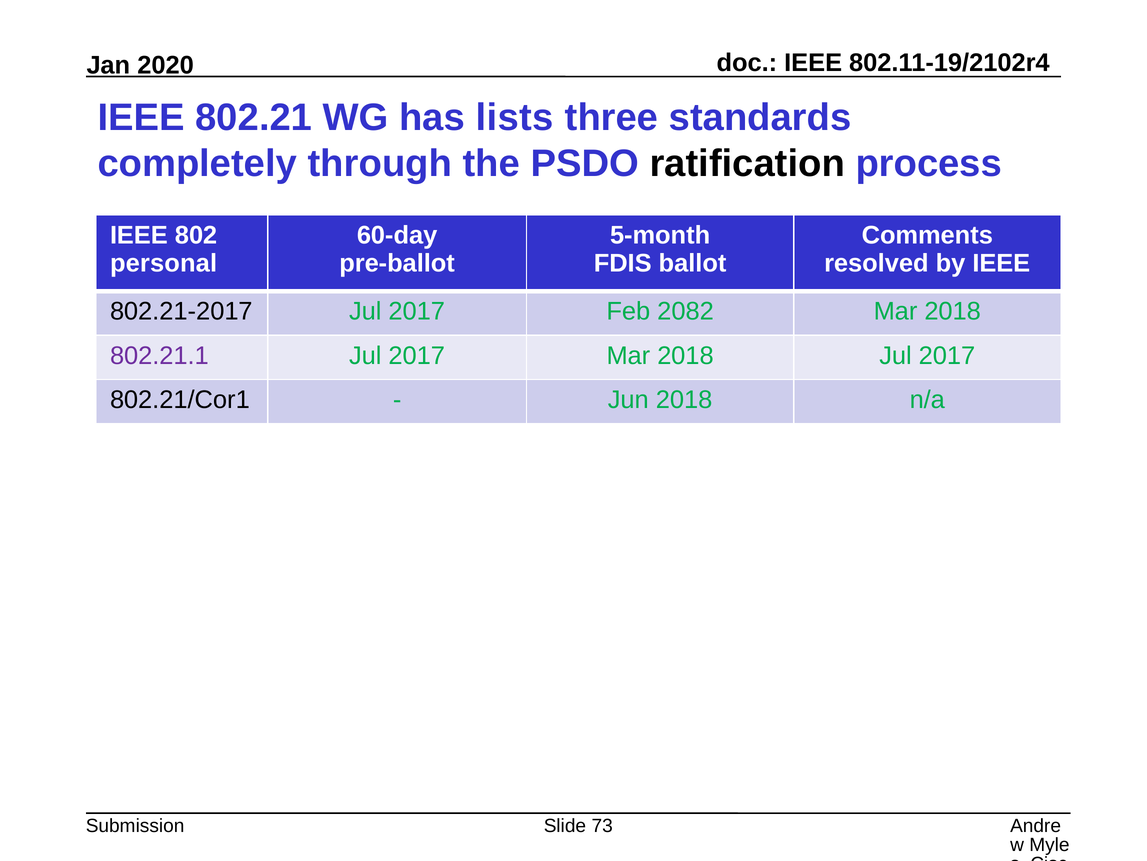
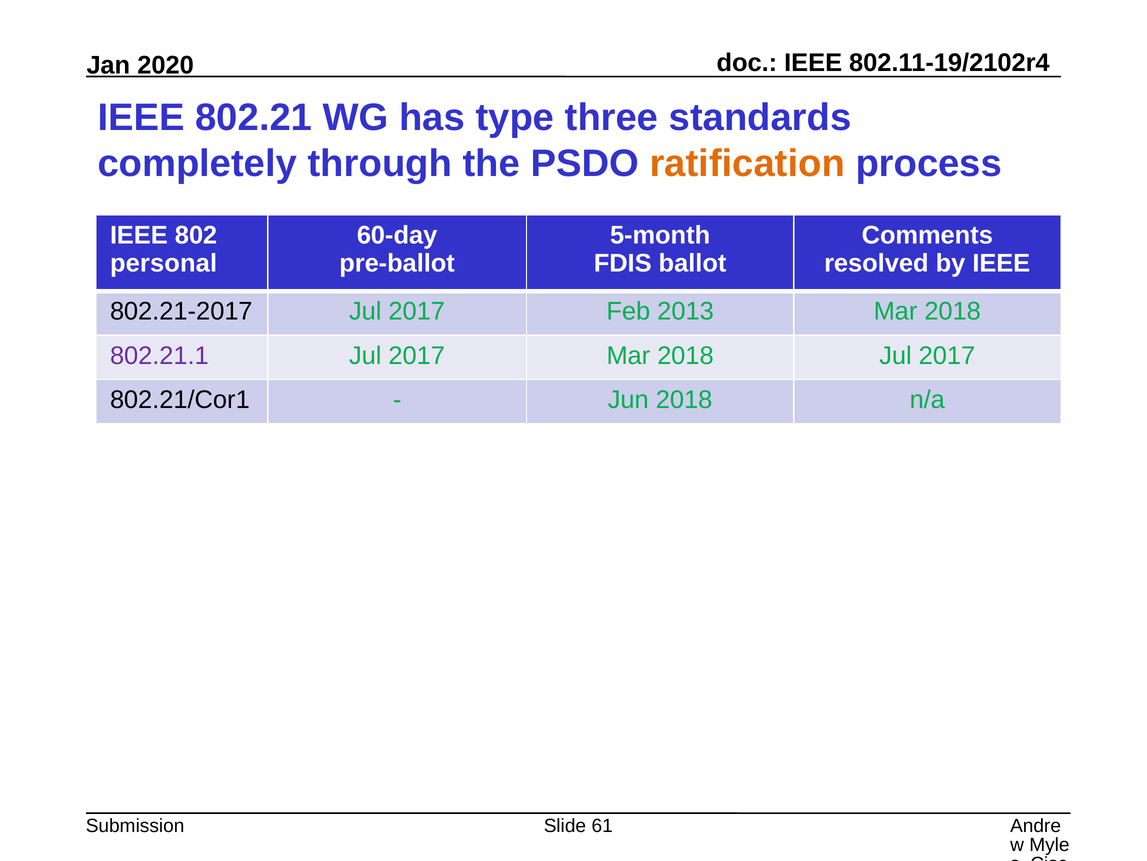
lists: lists -> type
ratification colour: black -> orange
2082: 2082 -> 2013
73: 73 -> 61
